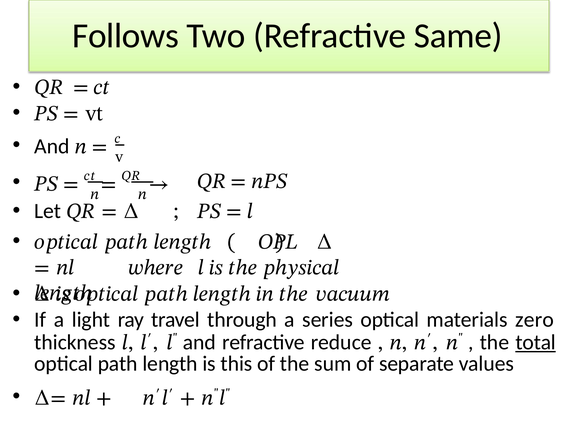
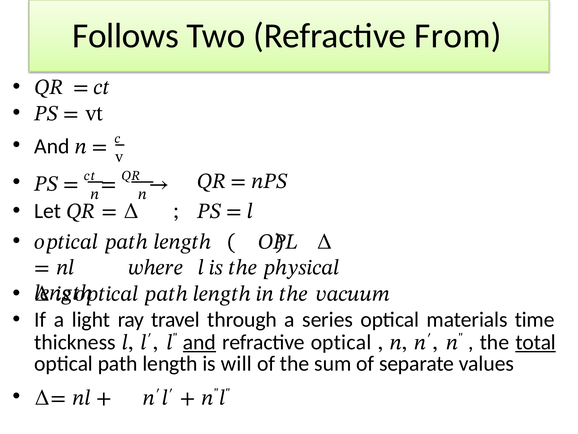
Same: Same -> From
zero: zero -> time
and at (199, 342) underline: none -> present
refractive reduce: reduce -> optical
this: this -> will
